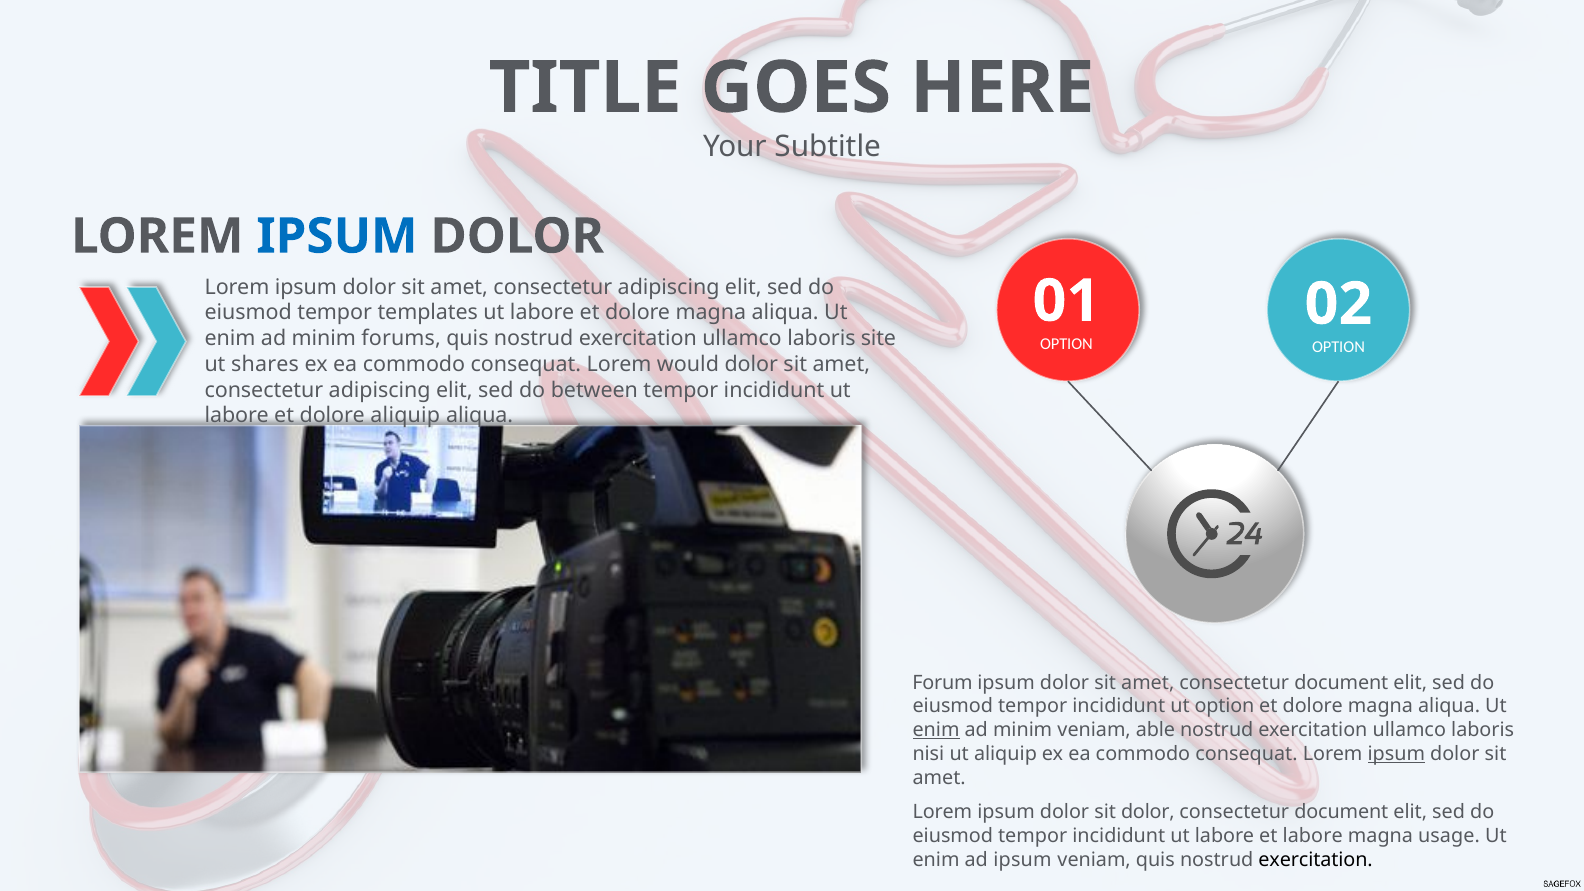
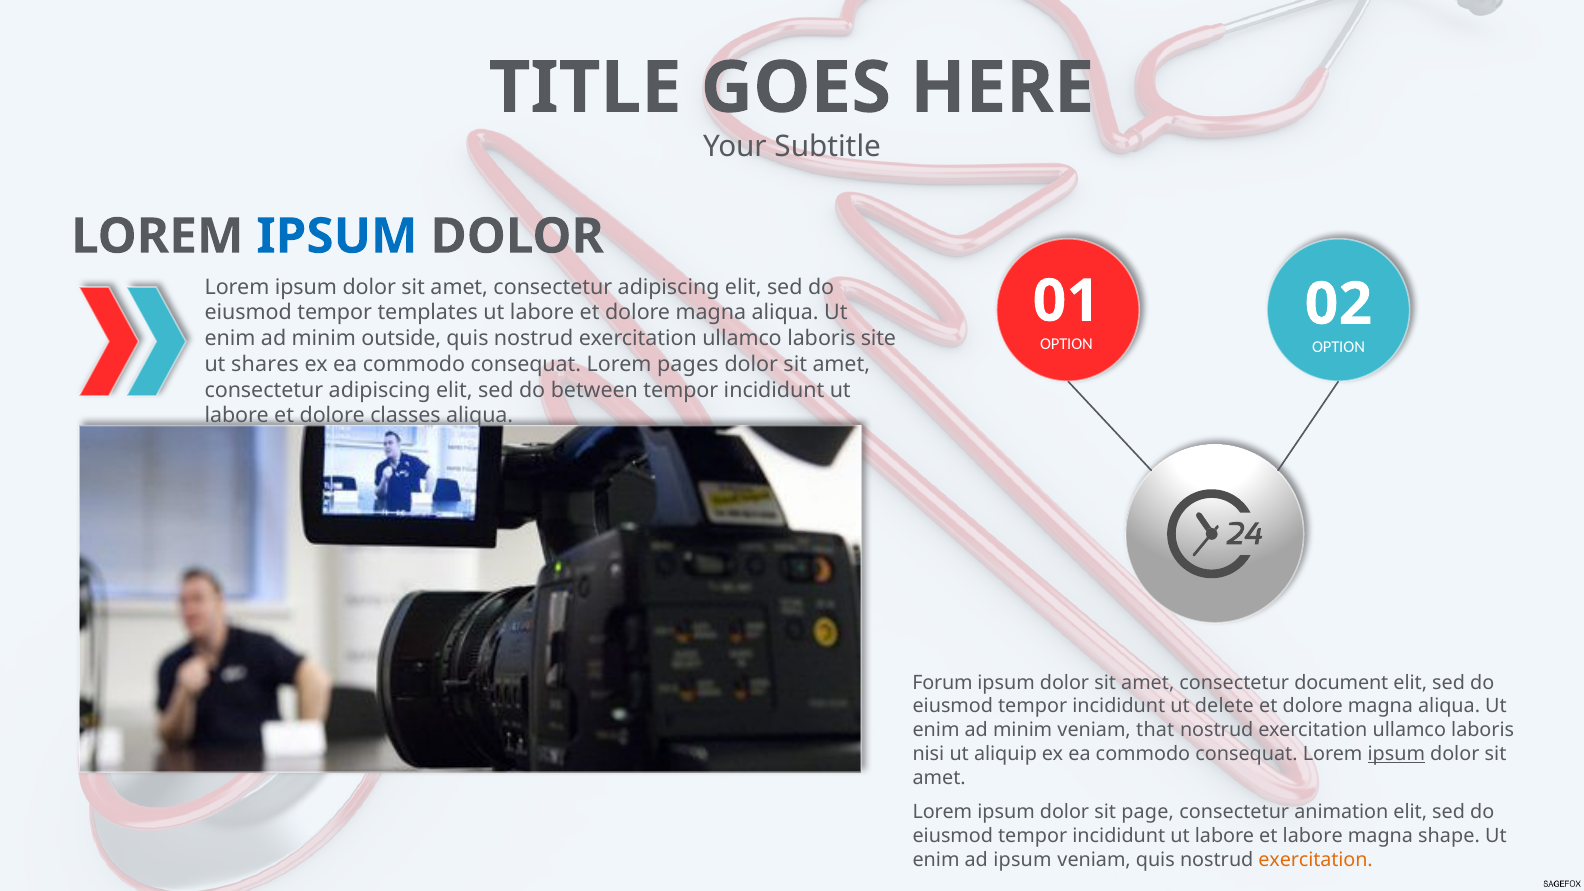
forums: forums -> outside
would: would -> pages
dolore aliquip: aliquip -> classes
ut option: option -> delete
enim at (936, 730) underline: present -> none
able: able -> that
sit dolor: dolor -> page
document at (1341, 812): document -> animation
usage: usage -> shape
exercitation at (1316, 860) colour: black -> orange
